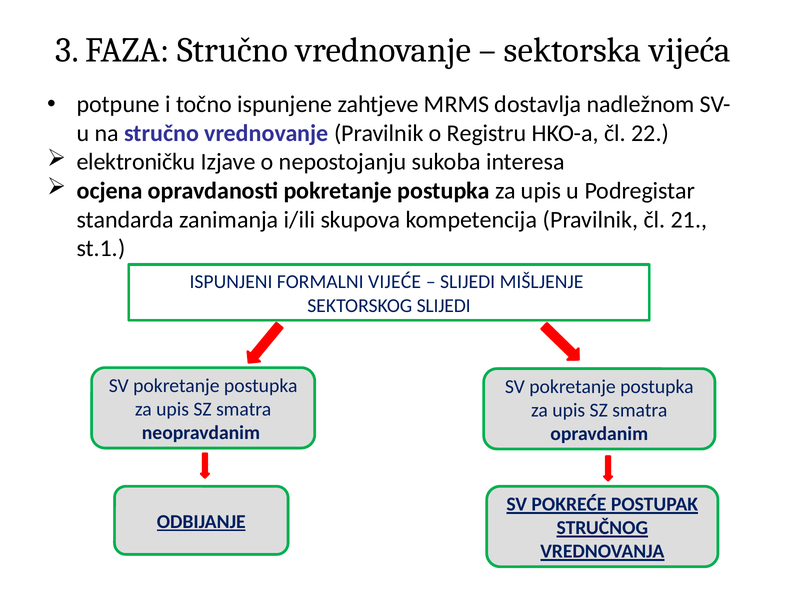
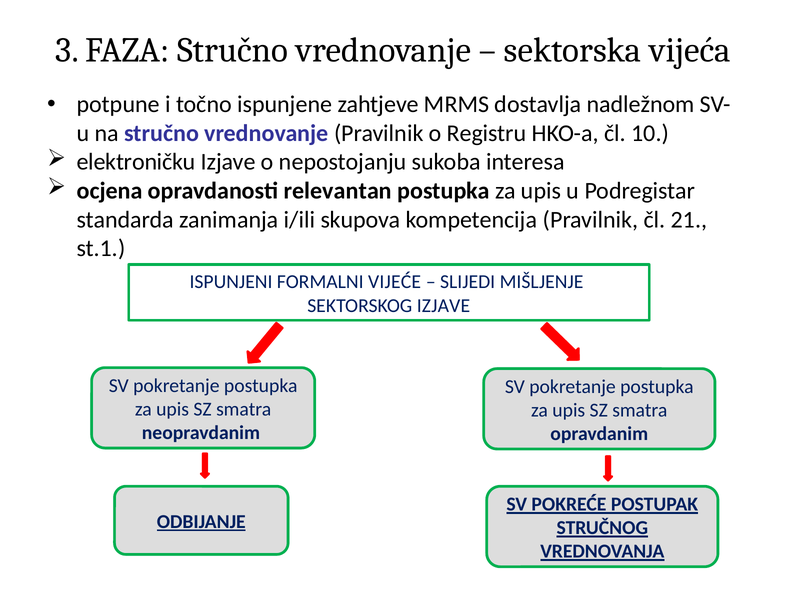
22: 22 -> 10
opravdanosti pokretanje: pokretanje -> relevantan
SEKTORSKOG SLIJEDI: SLIJEDI -> IZJAVE
